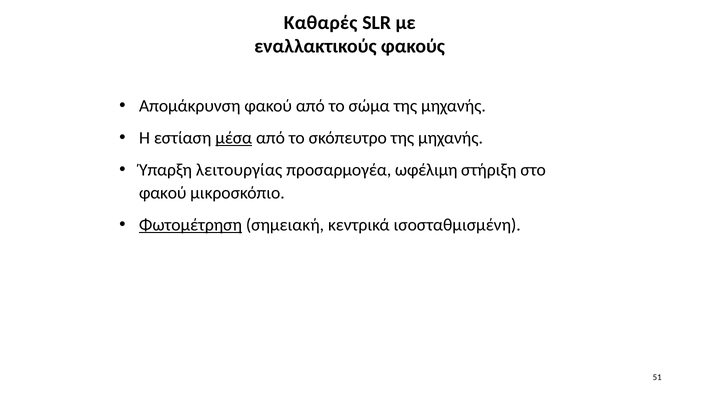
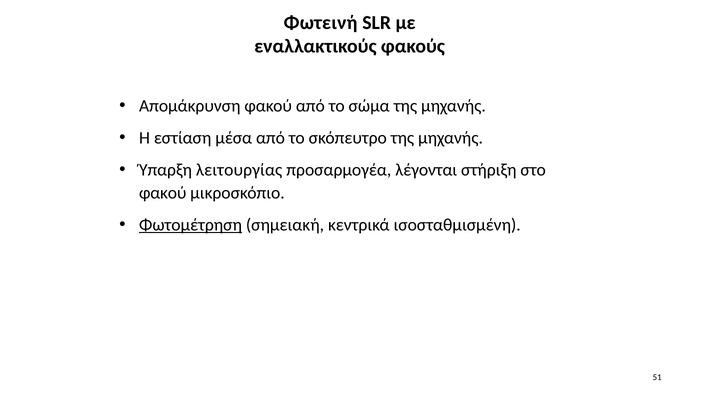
Καθαρές: Καθαρές -> Φωτεινή
μέσα underline: present -> none
ωφέλιμη: ωφέλιμη -> λέγονται
